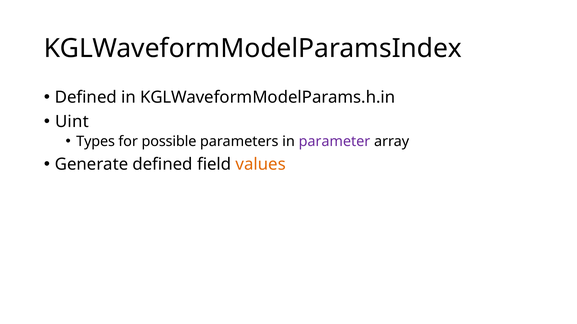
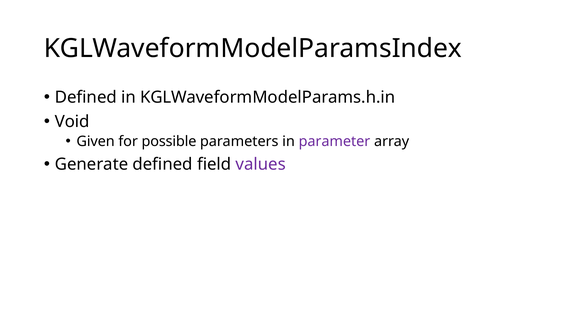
Uint: Uint -> Void
Types: Types -> Given
values colour: orange -> purple
